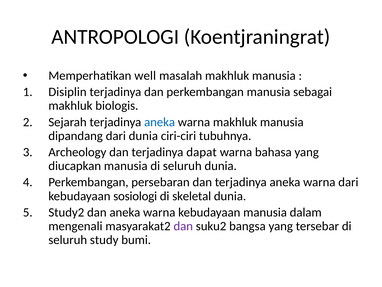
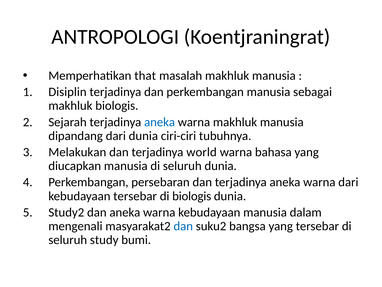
well: well -> that
Archeology: Archeology -> Melakukan
dapat: dapat -> world
kebudayaan sosiologi: sosiologi -> tersebar
di skeletal: skeletal -> biologis
dan at (183, 226) colour: purple -> blue
